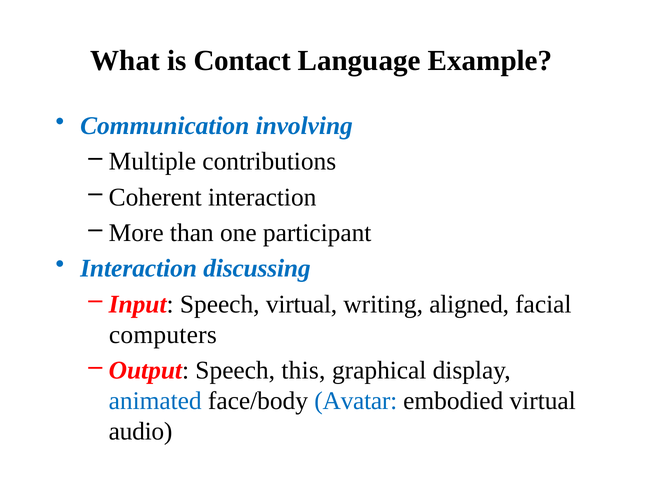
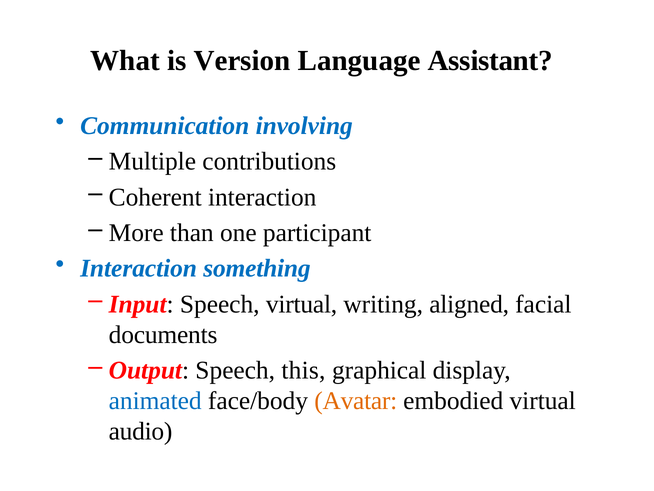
Contact: Contact -> Version
Example: Example -> Assistant
discussing: discussing -> something
computers: computers -> documents
Avatar colour: blue -> orange
